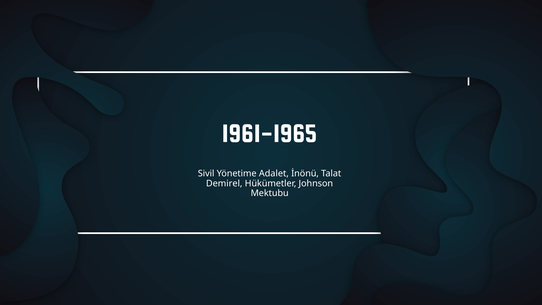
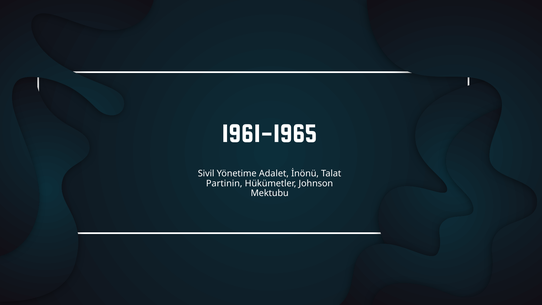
Demirel: Demirel -> Partinin
